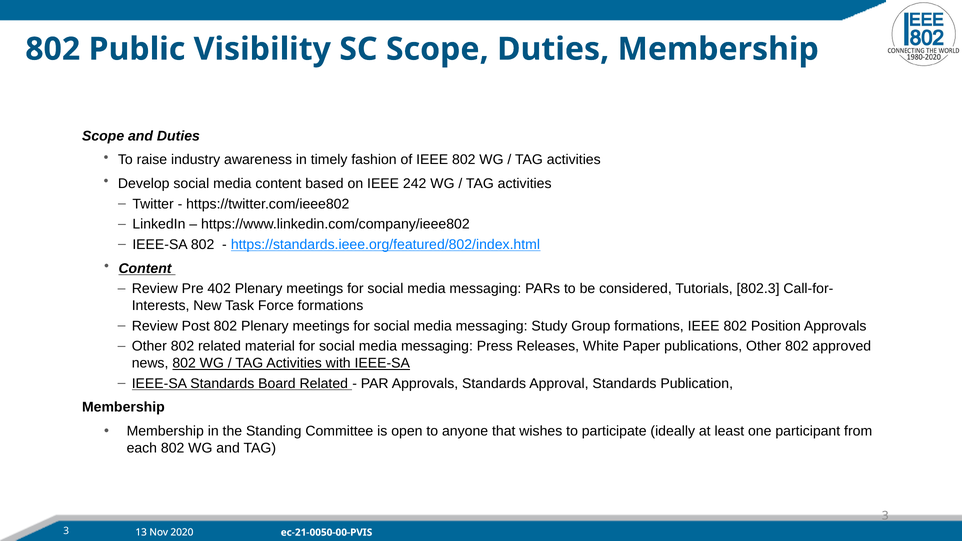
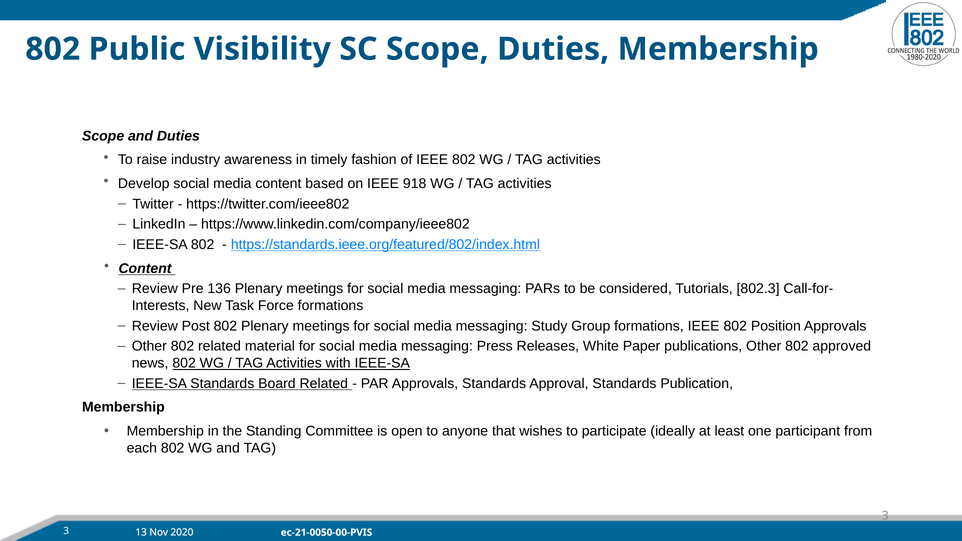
242: 242 -> 918
402: 402 -> 136
